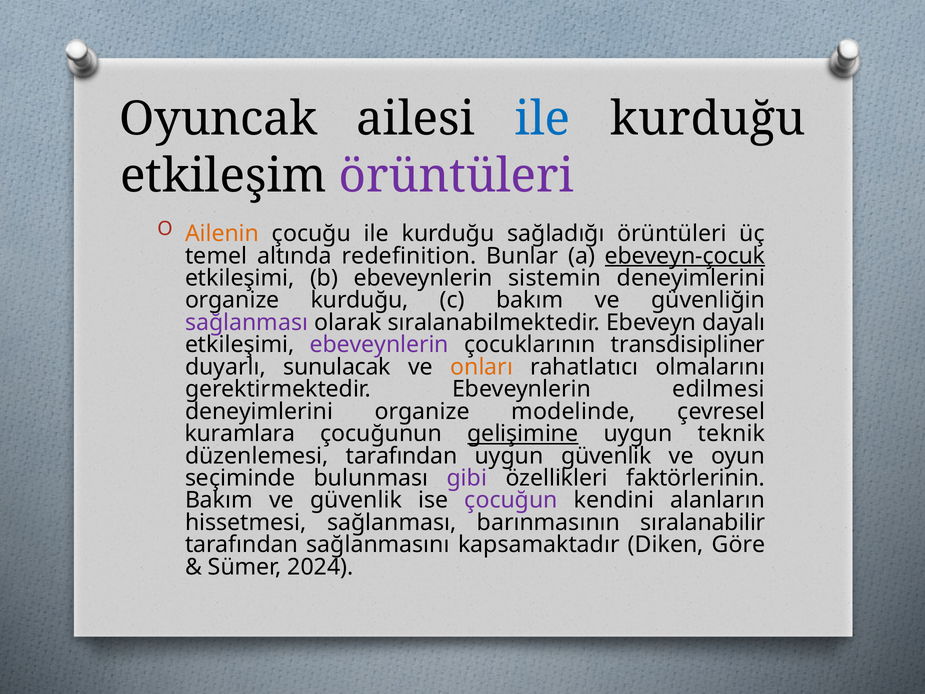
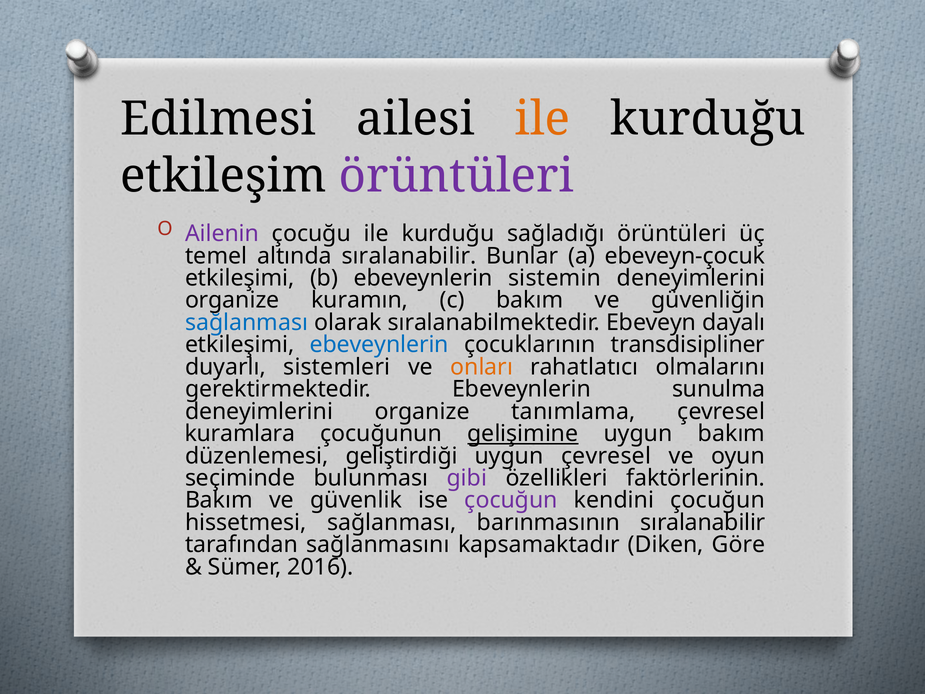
Oyuncak: Oyuncak -> Edilmesi
ile at (543, 119) colour: blue -> orange
Ailenin colour: orange -> purple
altında redefinition: redefinition -> sıralanabilir
ebeveyn-çocuk underline: present -> none
organize kurduğu: kurduğu -> kuramın
sağlanması at (247, 322) colour: purple -> blue
ebeveynlerin at (379, 345) colour: purple -> blue
sunulacak: sunulacak -> sistemleri
edilmesi: edilmesi -> sunulma
modelinde: modelinde -> tanımlama
uygun teknik: teknik -> bakım
düzenlemesi tarafından: tarafından -> geliştirdiği
uygun güvenlik: güvenlik -> çevresel
kendini alanların: alanların -> çocuğun
2024: 2024 -> 2016
